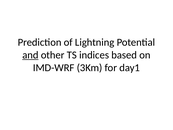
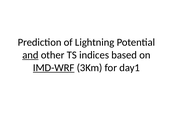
IMD-WRF underline: none -> present
